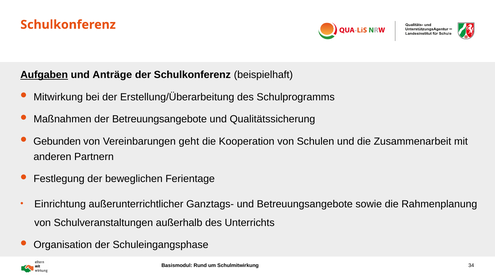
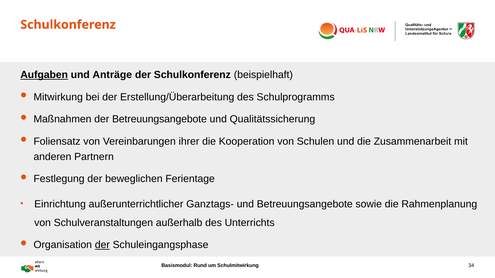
Gebunden: Gebunden -> Foliensatz
geht: geht -> ihrer
der at (102, 245) underline: none -> present
